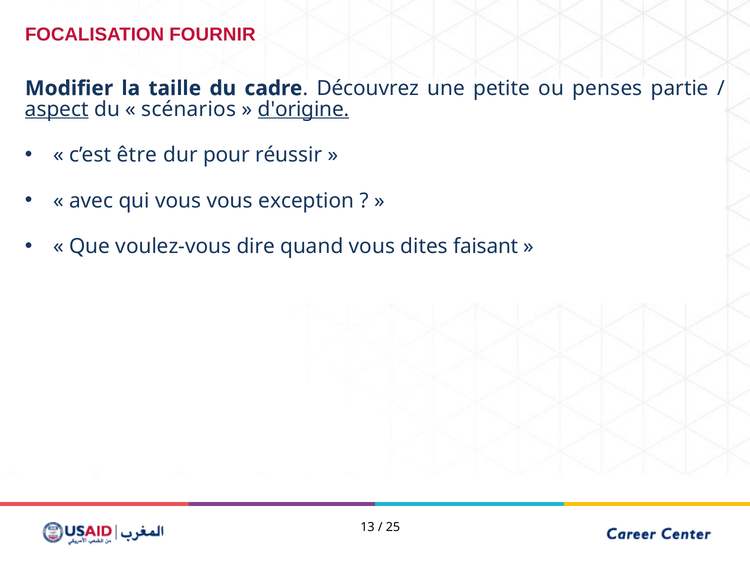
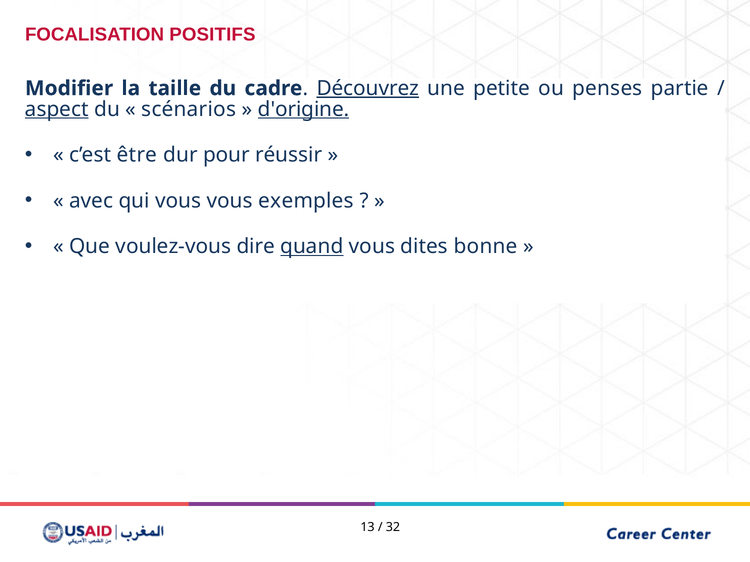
FOURNIR: FOURNIR -> POSITIFS
Découvrez underline: none -> present
exception: exception -> exemples
quand underline: none -> present
faisant: faisant -> bonne
25: 25 -> 32
